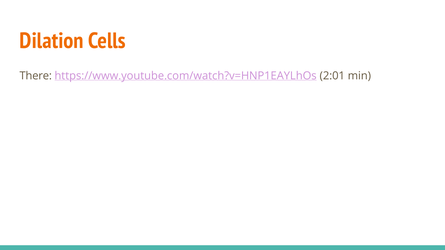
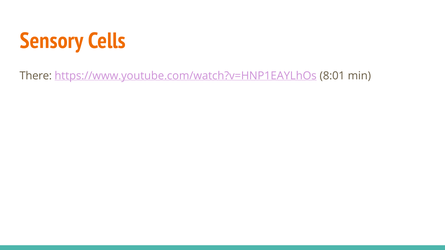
Dilation: Dilation -> Sensory
2:01: 2:01 -> 8:01
